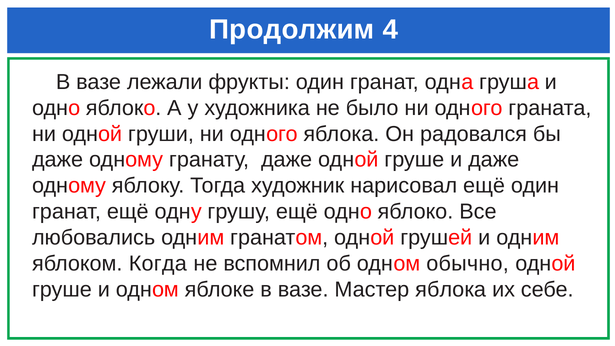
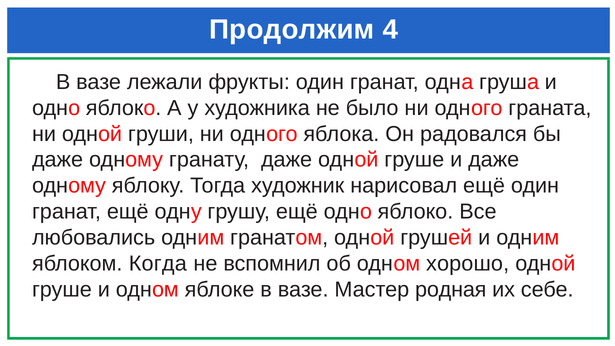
обычно: обычно -> хорошо
Мастер яблока: яблока -> родная
